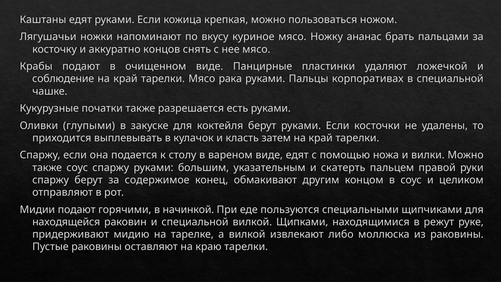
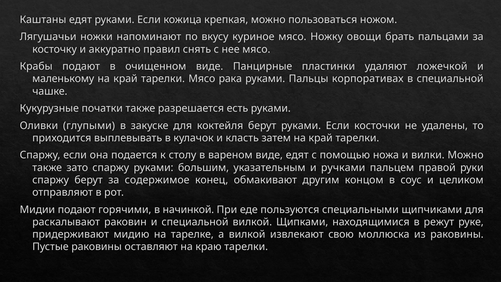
ананас: ананас -> овощи
концов: концов -> правил
соблюдение: соблюдение -> маленькому
также соус: соус -> зато
скатерть: скатерть -> ручками
находящейся: находящейся -> раскалывают
либо: либо -> свою
